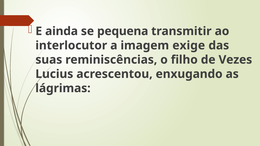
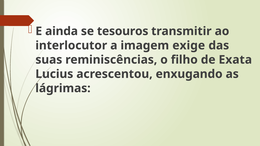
pequena: pequena -> tesouros
Vezes: Vezes -> Exata
